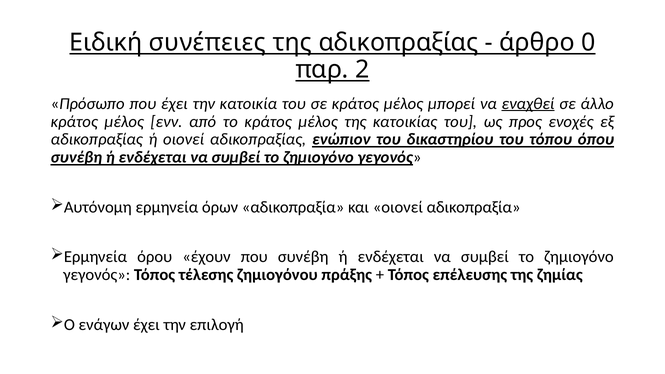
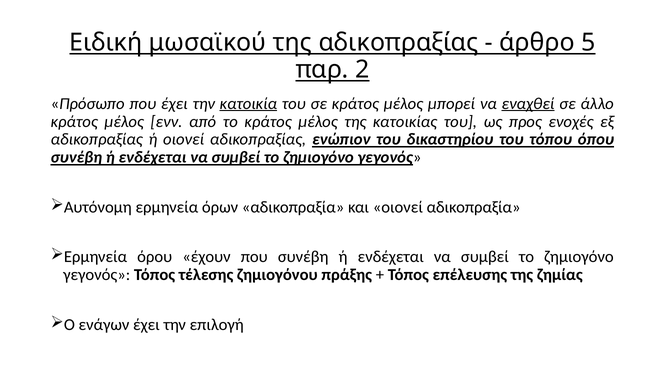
συνέπειες: συνέπειες -> μωσαϊκού
0: 0 -> 5
κατοικία underline: none -> present
